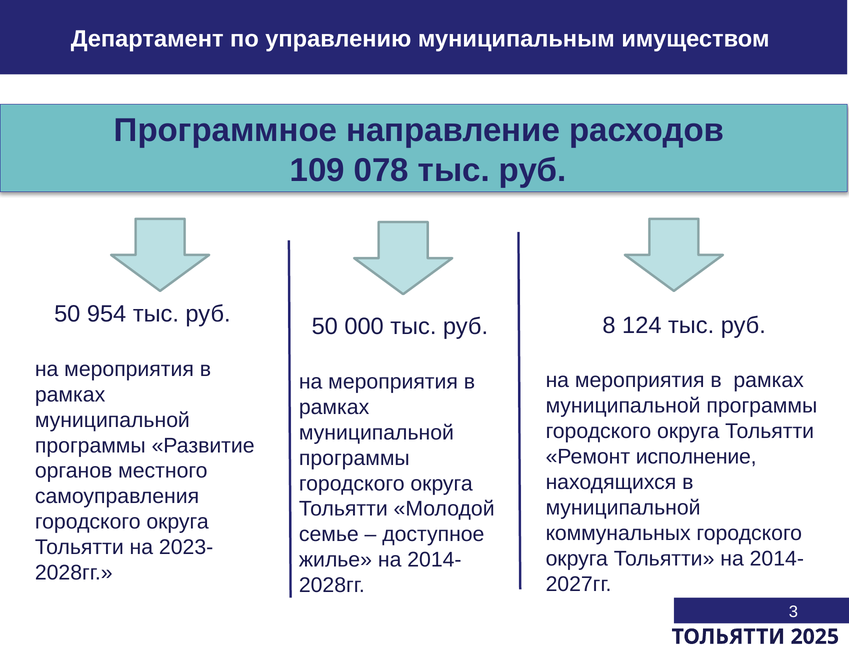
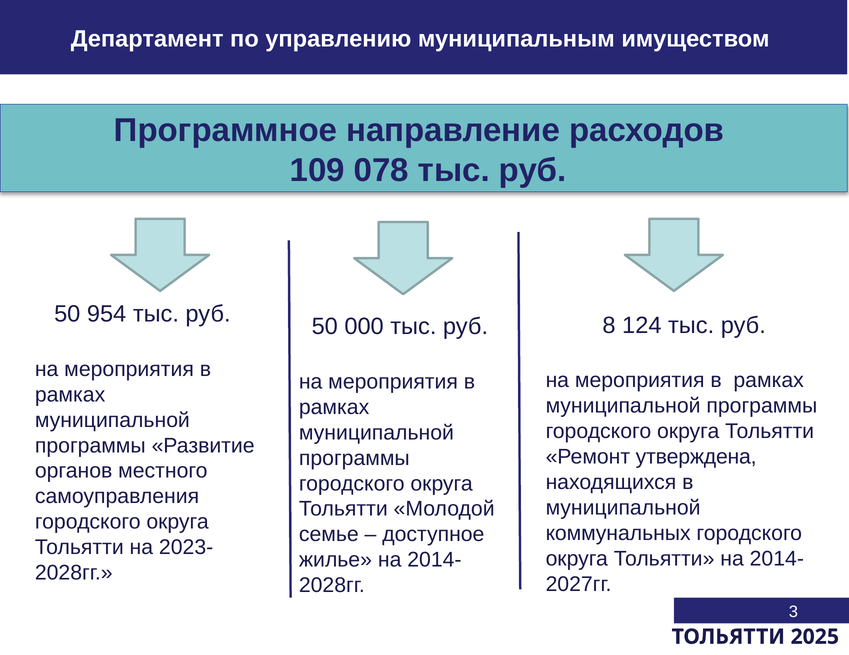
исполнение: исполнение -> утверждена
